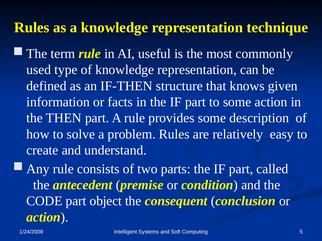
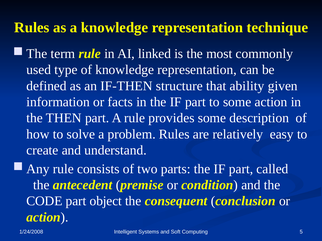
useful: useful -> linked
knows: knows -> ability
